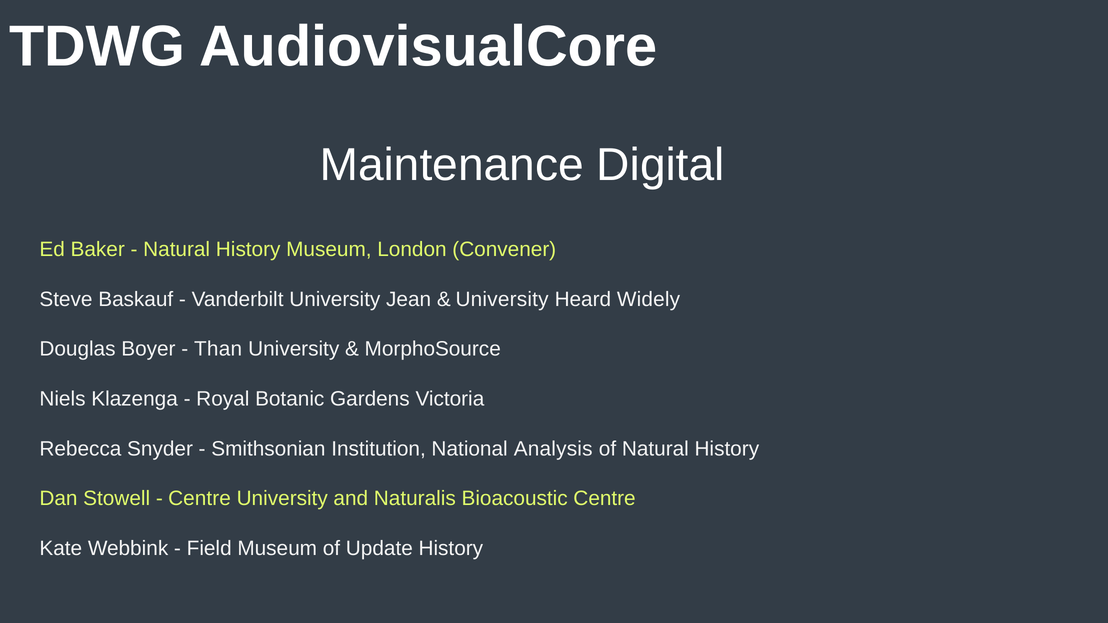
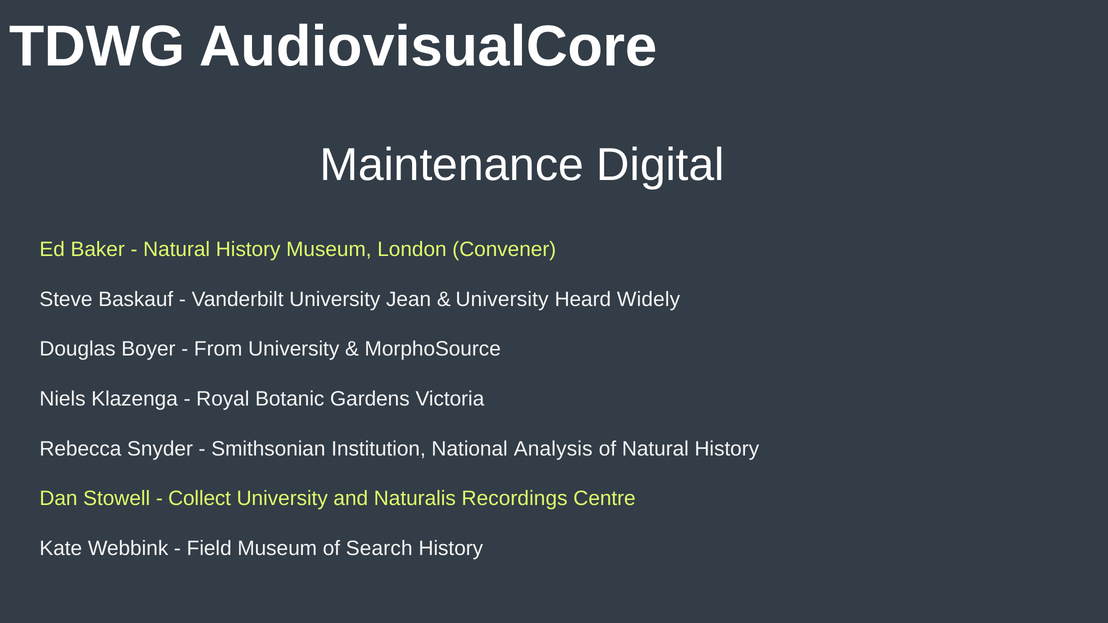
Than: Than -> From
Centre at (199, 499): Centre -> Collect
Bioacoustic: Bioacoustic -> Recordings
Update: Update -> Search
